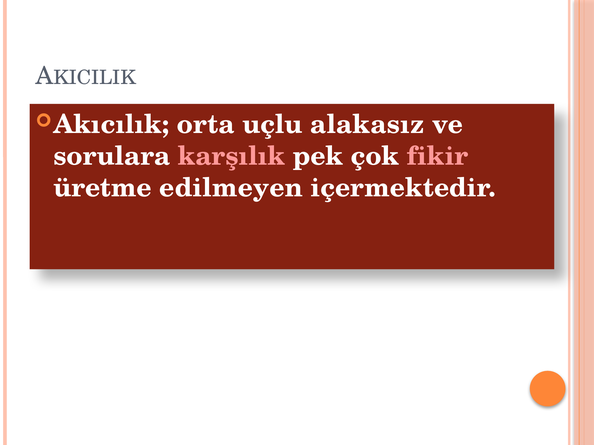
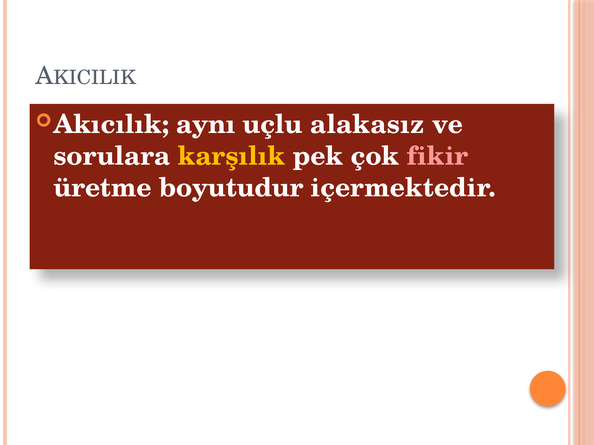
orta: orta -> aynı
karşılık colour: pink -> yellow
edilmeyen: edilmeyen -> boyutudur
